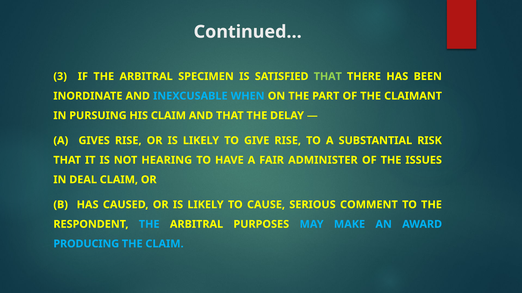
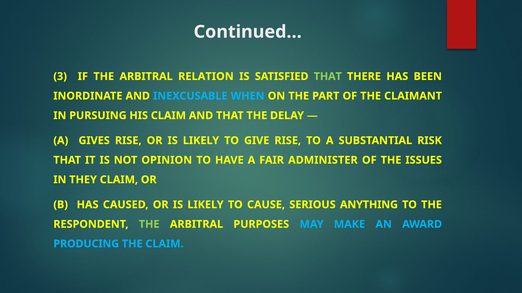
SPECIMEN: SPECIMEN -> RELATION
HEARING: HEARING -> OPINION
DEAL: DEAL -> THEY
COMMENT: COMMENT -> ANYTHING
THE at (149, 225) colour: light blue -> light green
